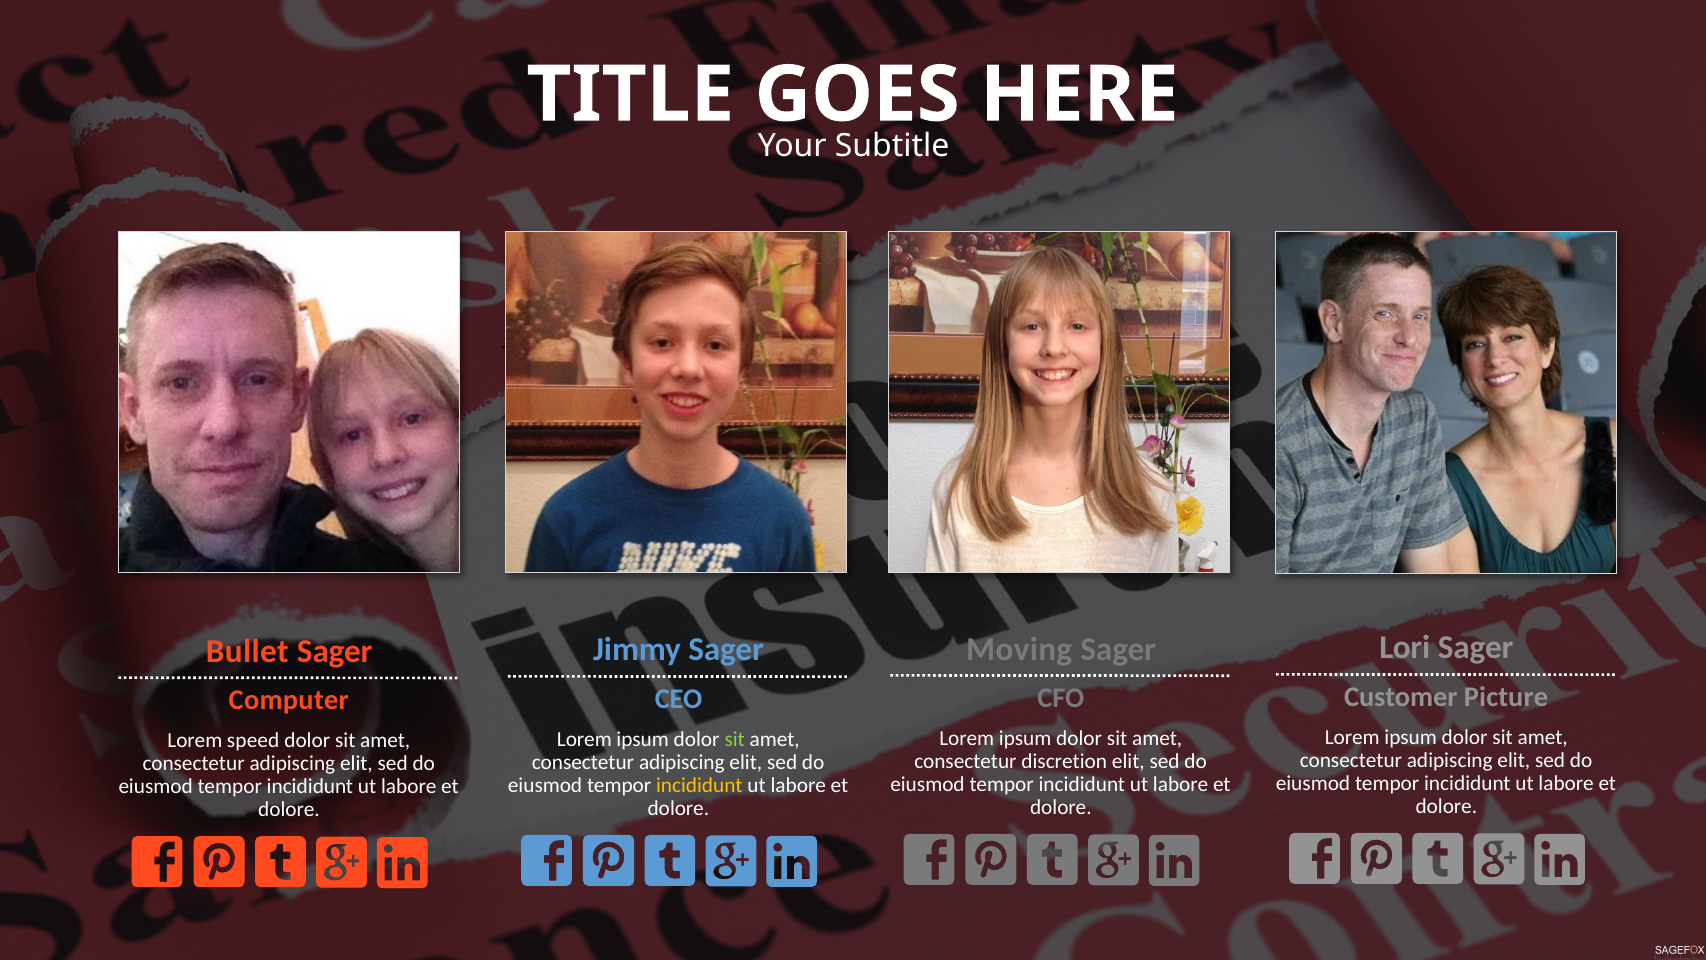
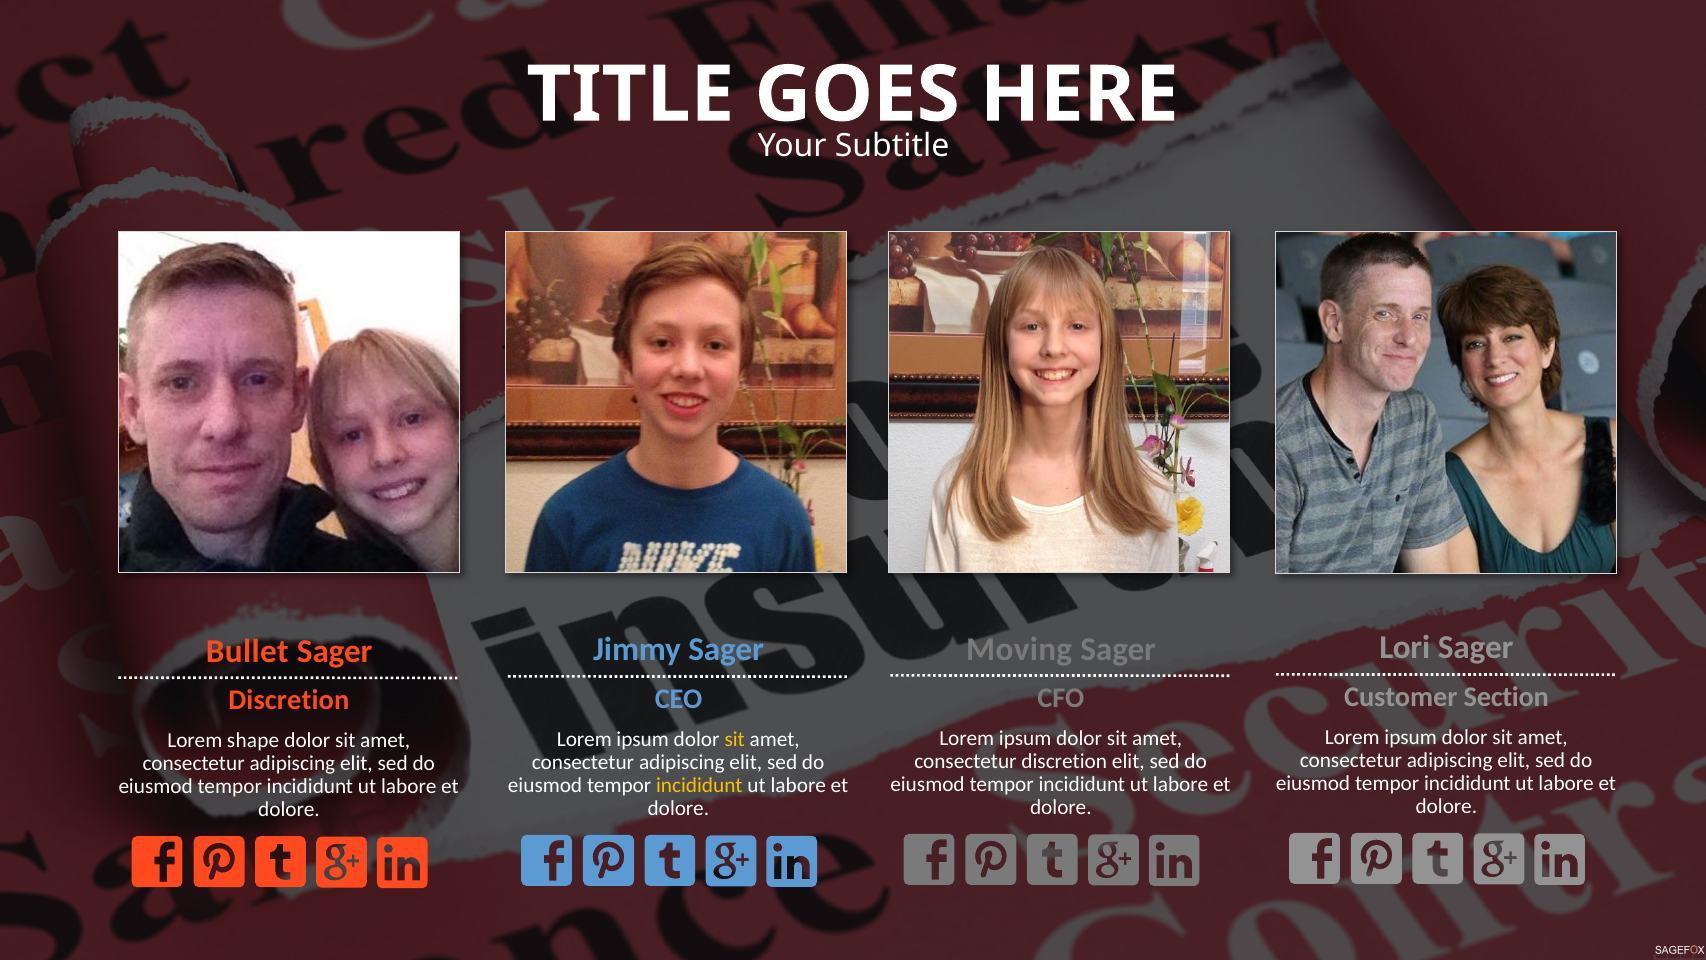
Picture: Picture -> Section
Computer at (289, 700): Computer -> Discretion
sit at (735, 739) colour: light green -> yellow
speed: speed -> shape
